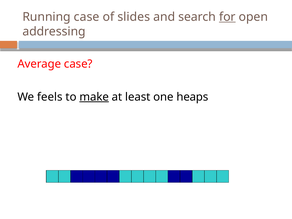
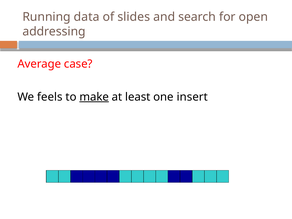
Running case: case -> data
for underline: present -> none
heaps: heaps -> insert
